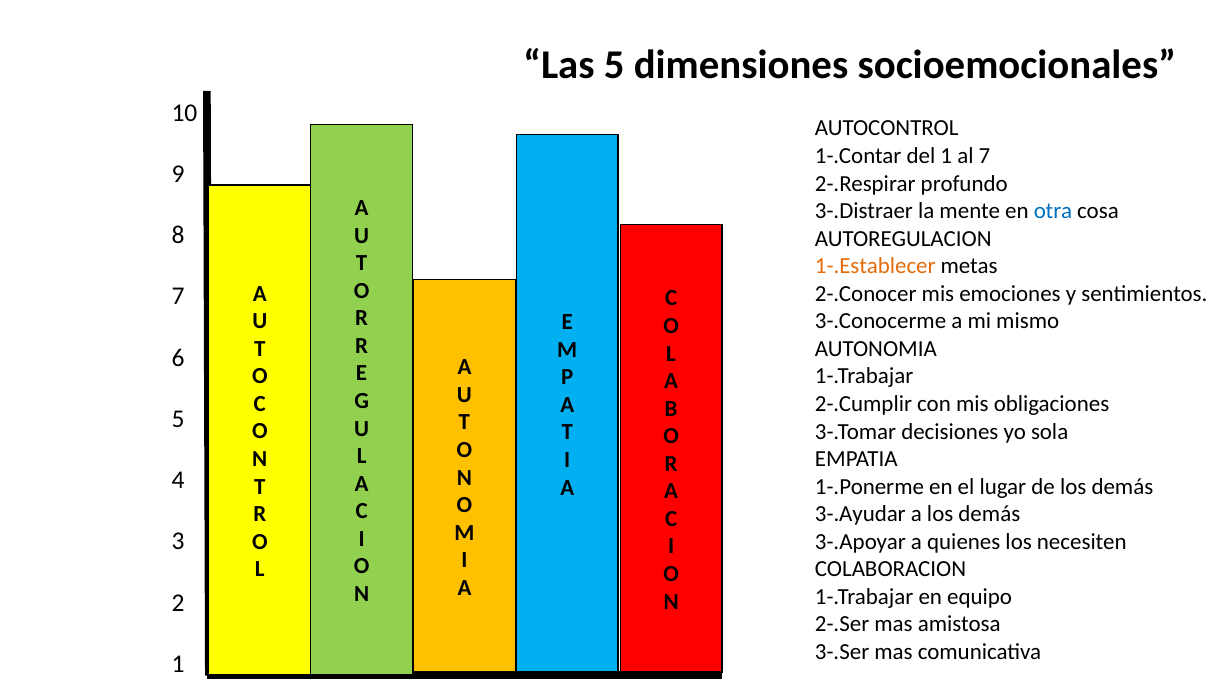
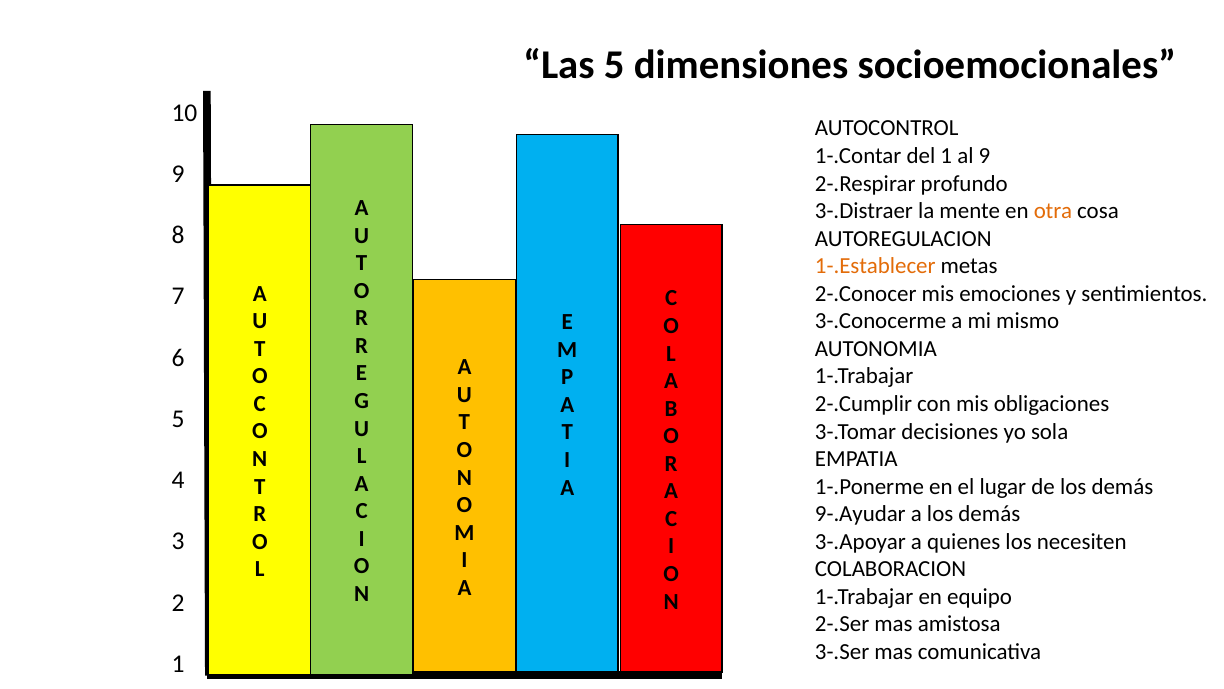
al 7: 7 -> 9
otra colour: blue -> orange
3-.Ayudar: 3-.Ayudar -> 9-.Ayudar
